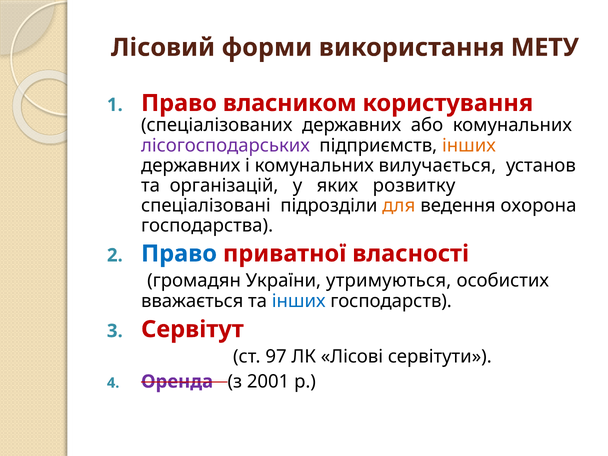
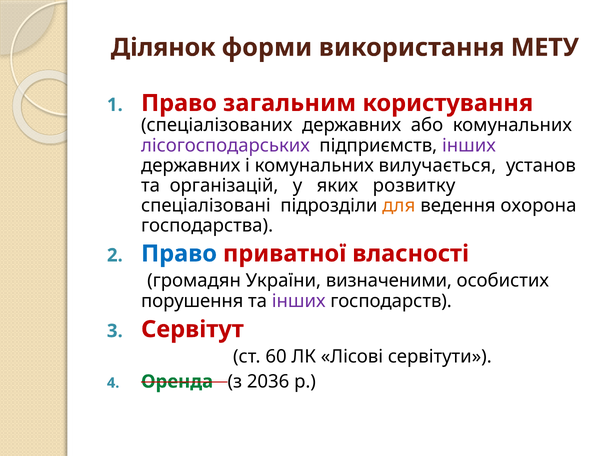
Лісовий: Лісовий -> Ділянок
власником: власником -> загальним
інших at (469, 145) colour: orange -> purple
утримуються: утримуються -> визначеними
вважається: вважається -> порушення
інших at (299, 301) colour: blue -> purple
97: 97 -> 60
Оренда colour: purple -> green
2001: 2001 -> 2036
